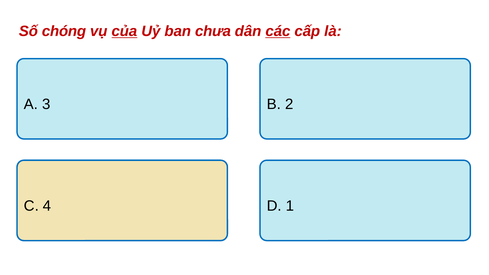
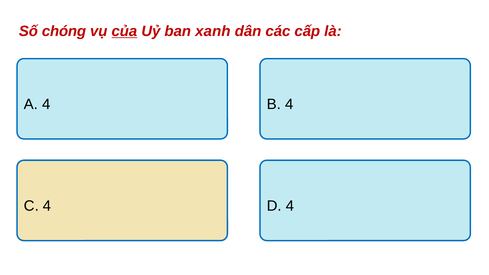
chưa: chưa -> xanh
các underline: present -> none
A 3: 3 -> 4
B 2: 2 -> 4
D 1: 1 -> 4
